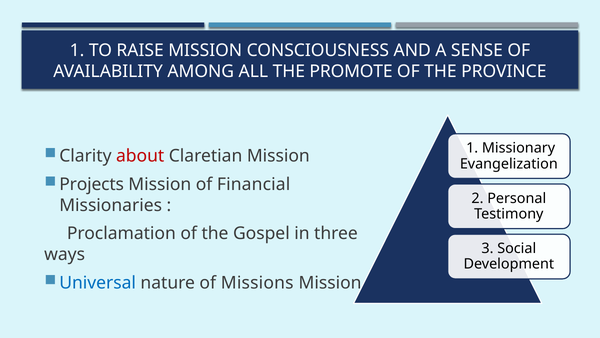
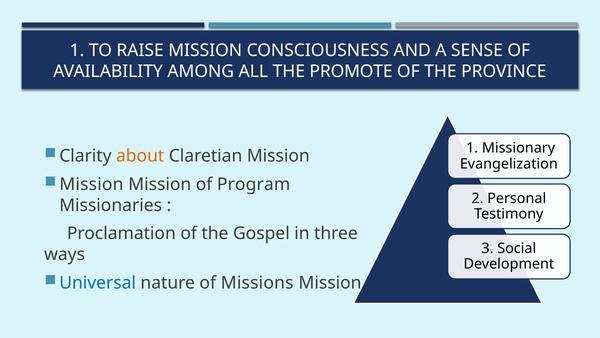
about colour: red -> orange
Projects at (92, 184): Projects -> Mission
Financial: Financial -> Program
